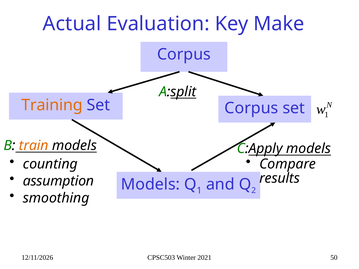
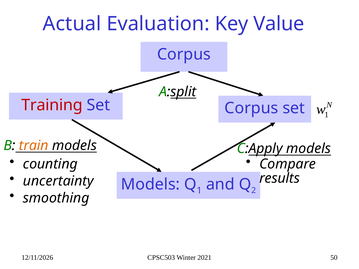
Make: Make -> Value
Training colour: orange -> red
assumption: assumption -> uncertainty
